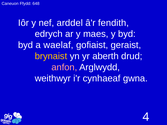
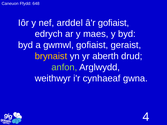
â'r fendith: fendith -> gofiaist
waelaf: waelaf -> gwmwl
anfon colour: pink -> light green
